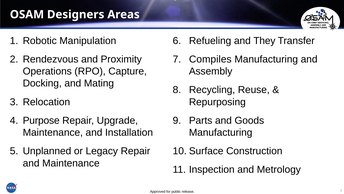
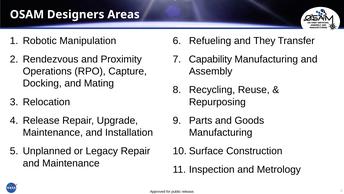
Compiles: Compiles -> Capability
Purpose at (41, 120): Purpose -> Release
